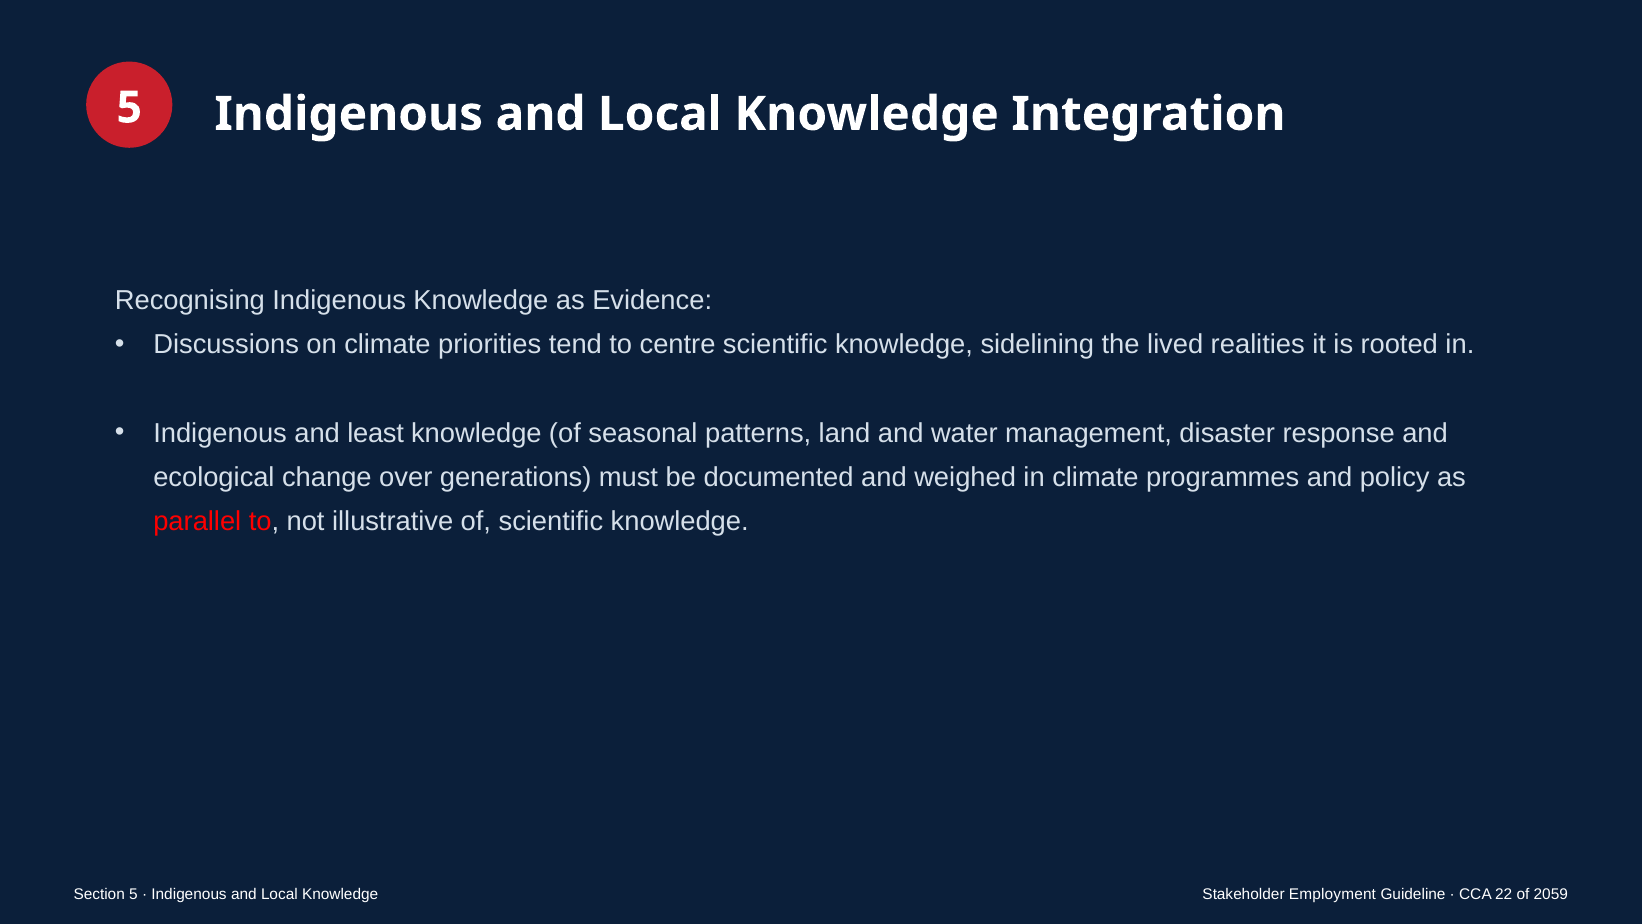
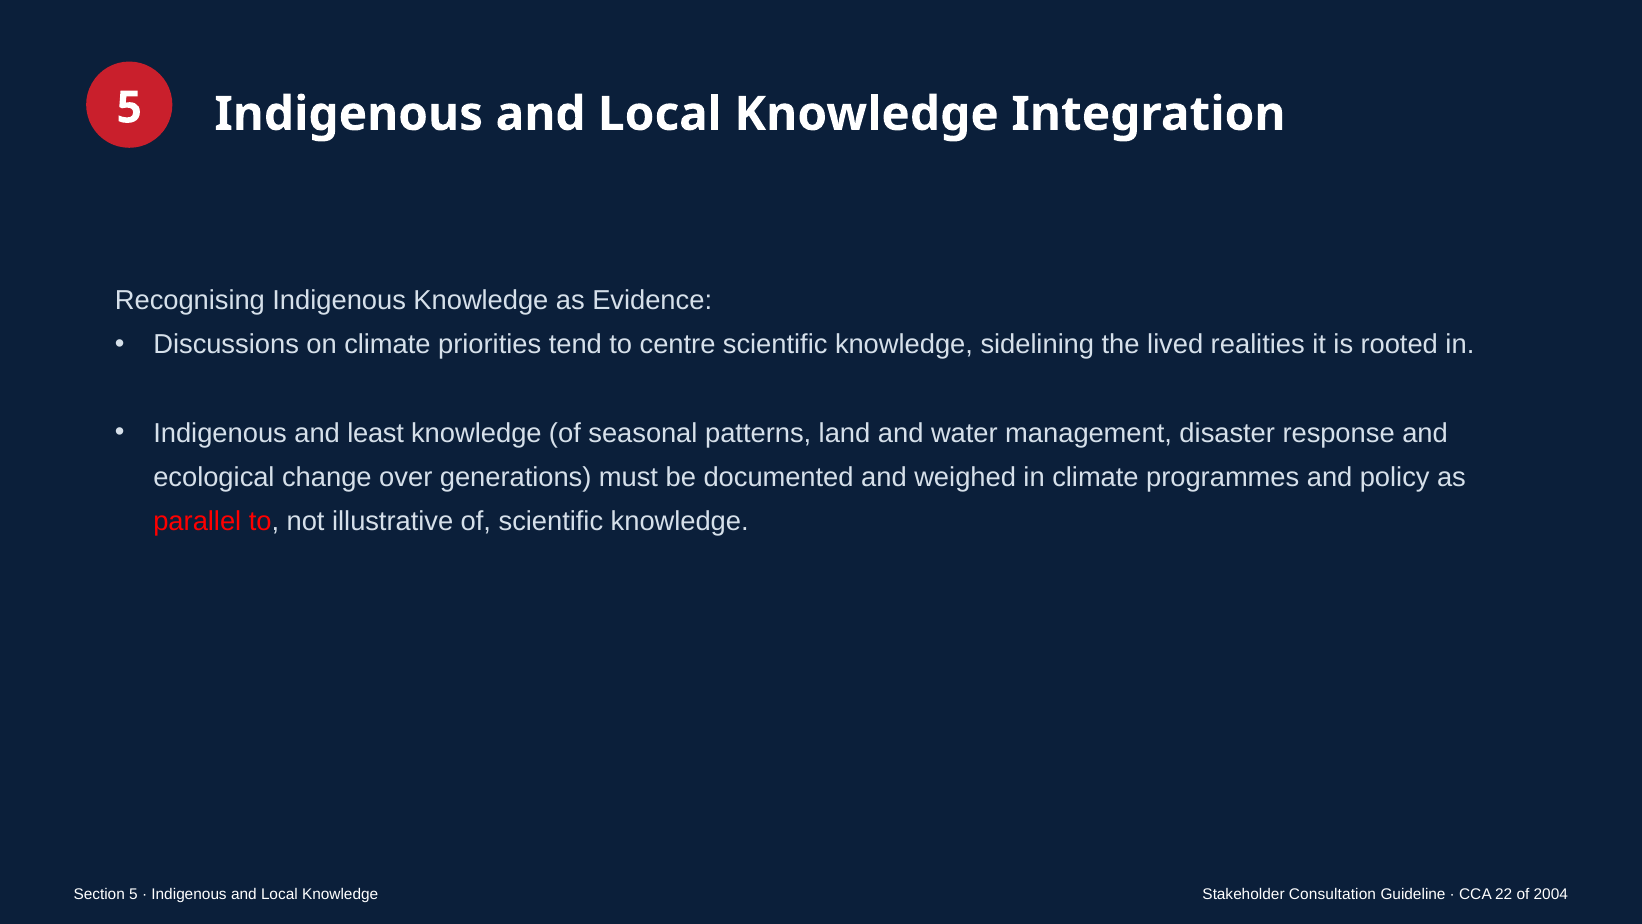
Employment: Employment -> Consultation
2059: 2059 -> 2004
